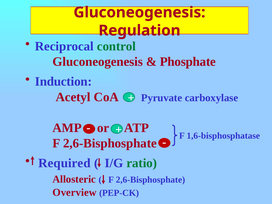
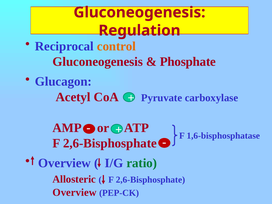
control colour: green -> orange
Induction: Induction -> Glucagon
Required at (64, 163): Required -> Overview
